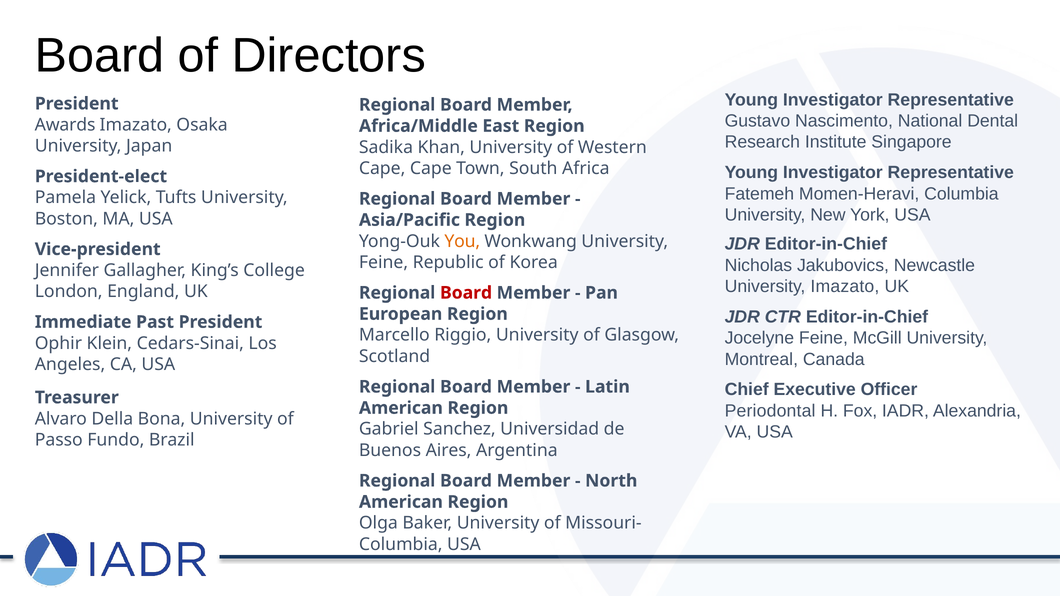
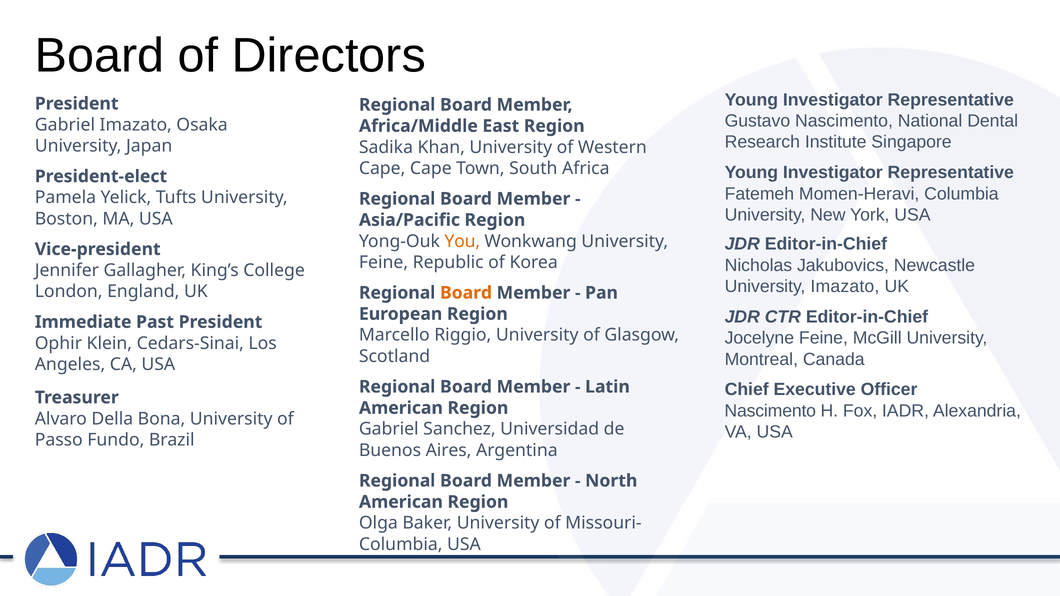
Awards at (65, 125): Awards -> Gabriel
Board at (466, 293) colour: red -> orange
Periodontal at (770, 411): Periodontal -> Nascimento
